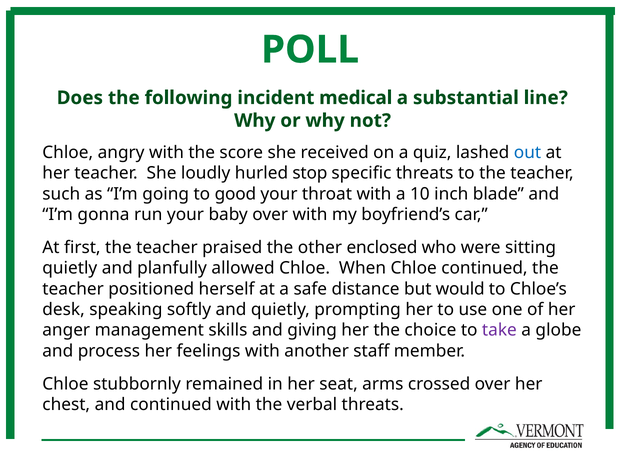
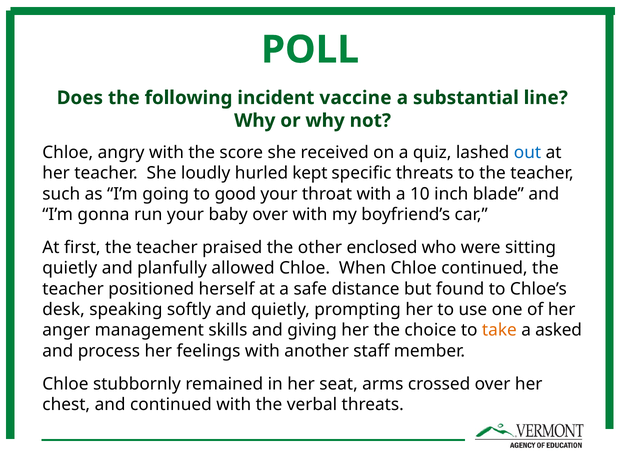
medical: medical -> vaccine
stop: stop -> kept
would: would -> found
take colour: purple -> orange
globe: globe -> asked
